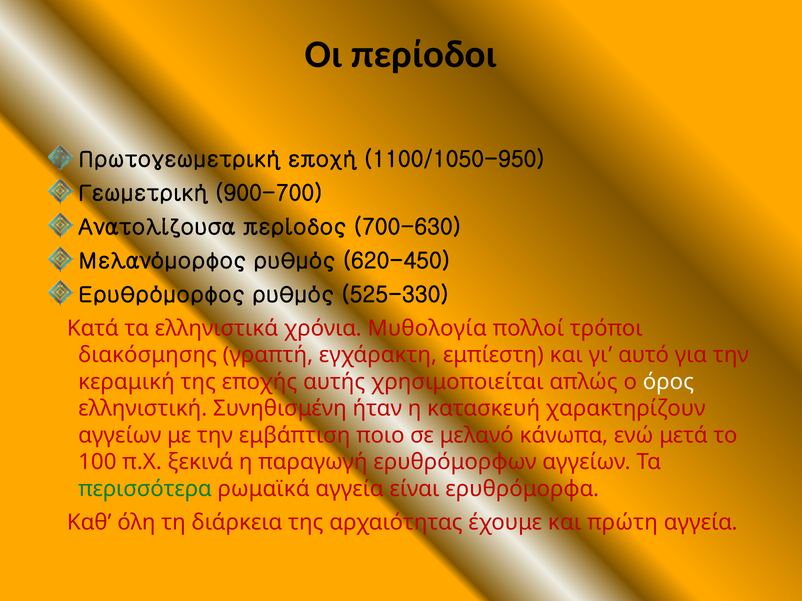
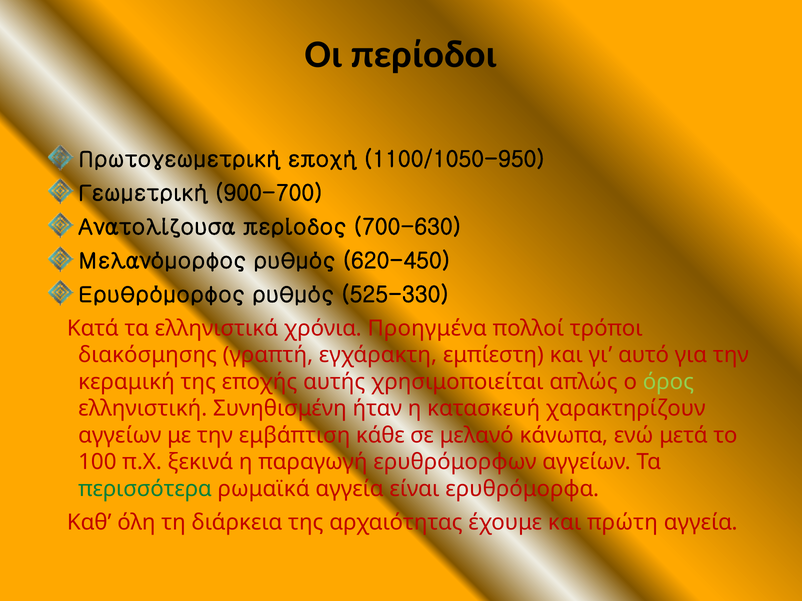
Μυθολογία: Μυθολογία -> Προηγμένα
όρος colour: white -> light green
ποιο: ποιο -> κάθε
